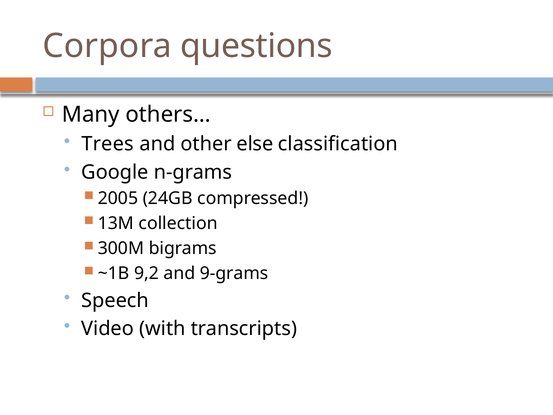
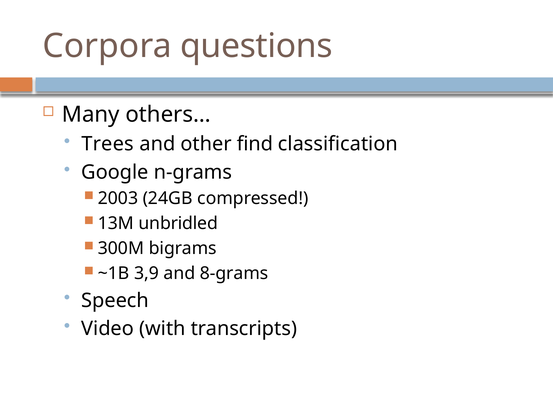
else: else -> find
2005: 2005 -> 2003
collection: collection -> unbridled
9,2: 9,2 -> 3,9
9-grams: 9-grams -> 8-grams
